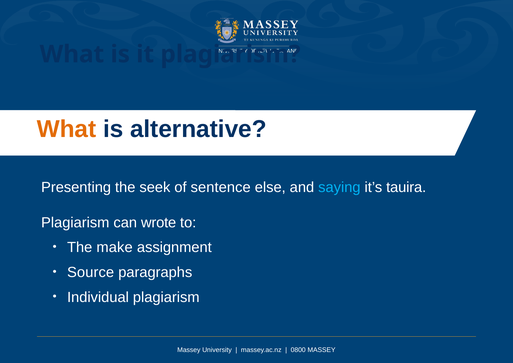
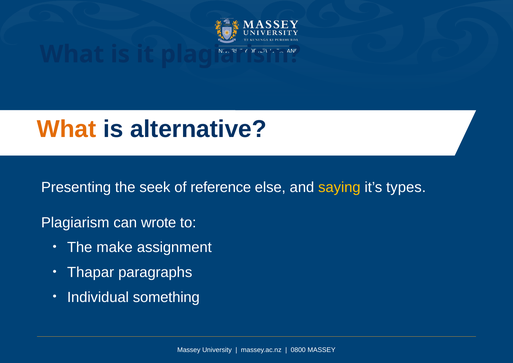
sentence: sentence -> reference
saying colour: light blue -> yellow
tauira: tauira -> types
Source: Source -> Thapar
Individual plagiarism: plagiarism -> something
